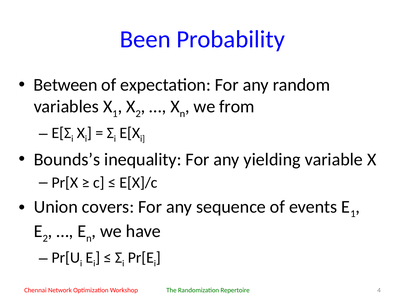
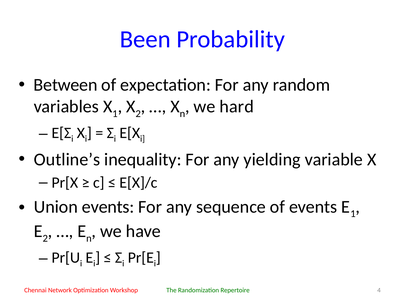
from: from -> hard
Bounds’s: Bounds’s -> Outline’s
Union covers: covers -> events
